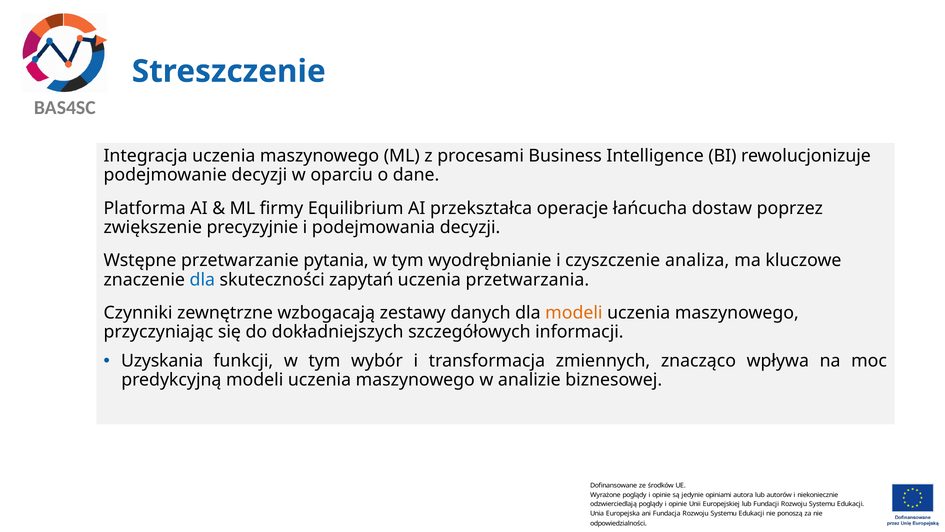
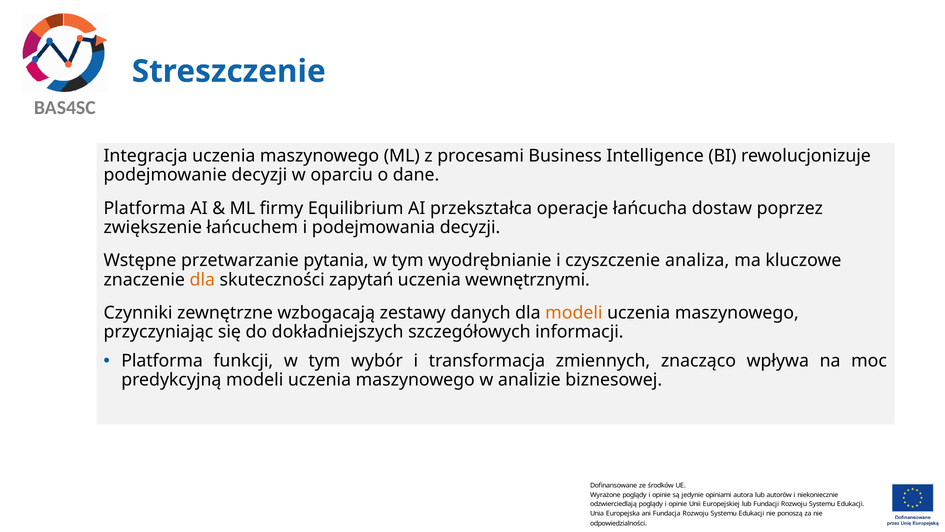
precyzyjnie: precyzyjnie -> łańcuchem
dla at (202, 279) colour: blue -> orange
przetwarzania: przetwarzania -> wewnętrznymi
Uzyskania at (162, 361): Uzyskania -> Platforma
